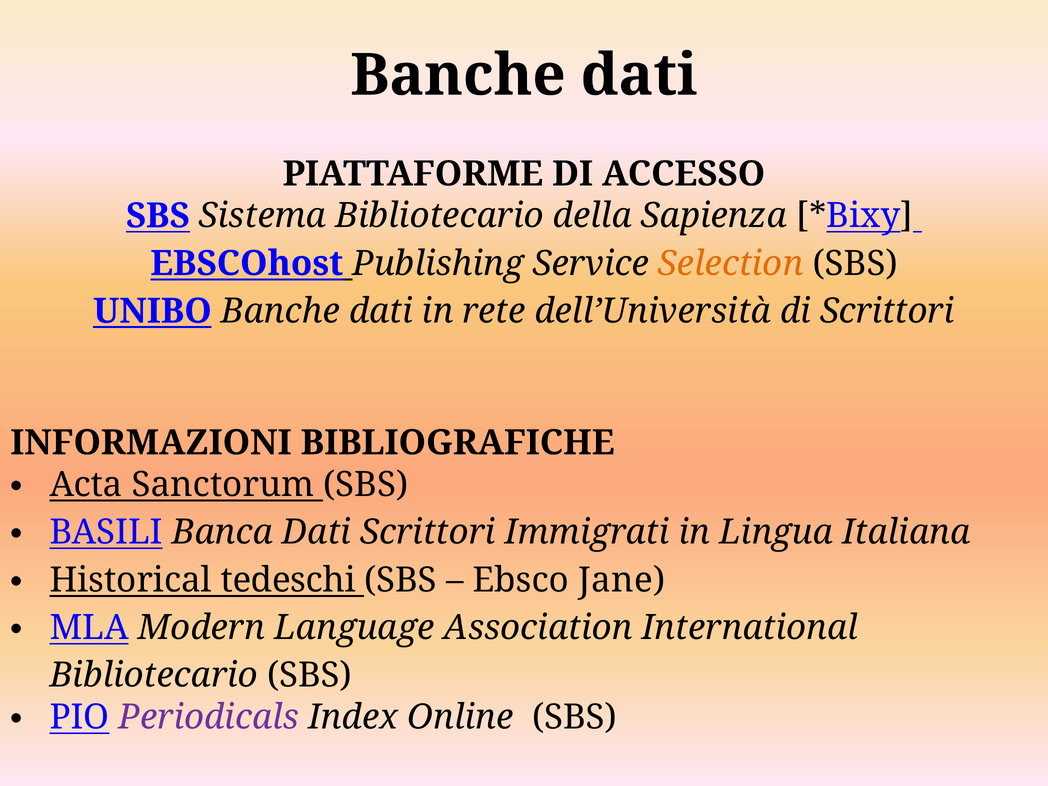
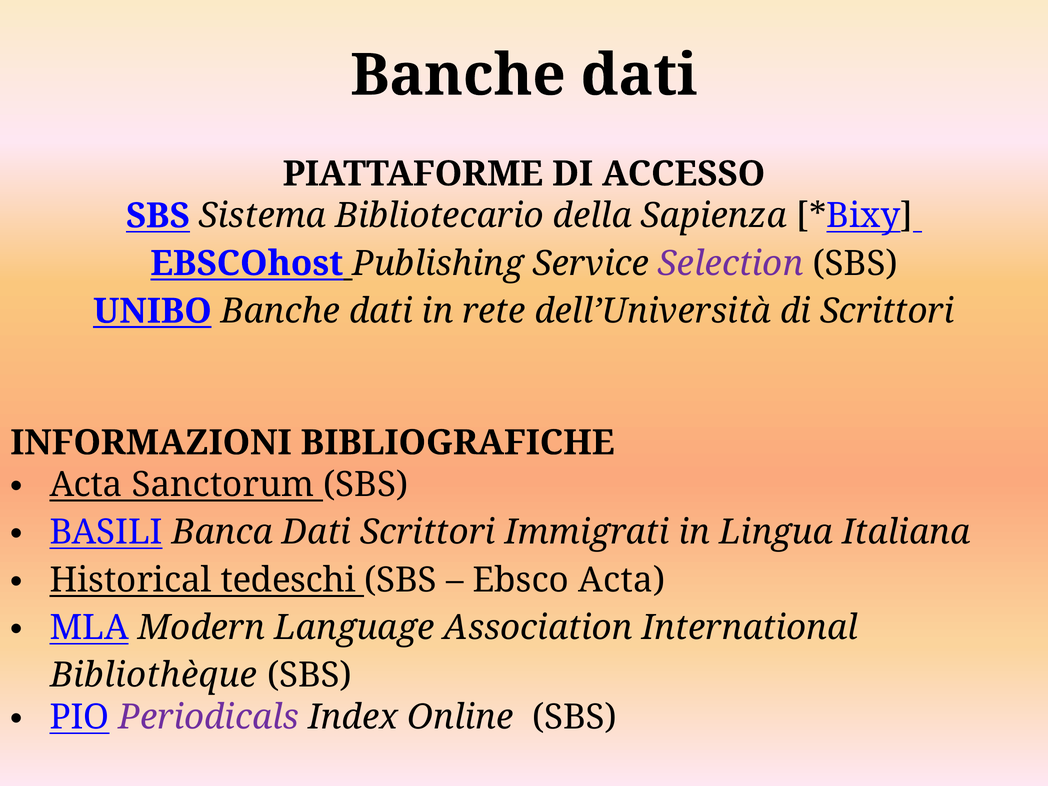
Selection colour: orange -> purple
Ebsco Jane: Jane -> Acta
Bibliotecario at (154, 675): Bibliotecario -> Bibliothèque
